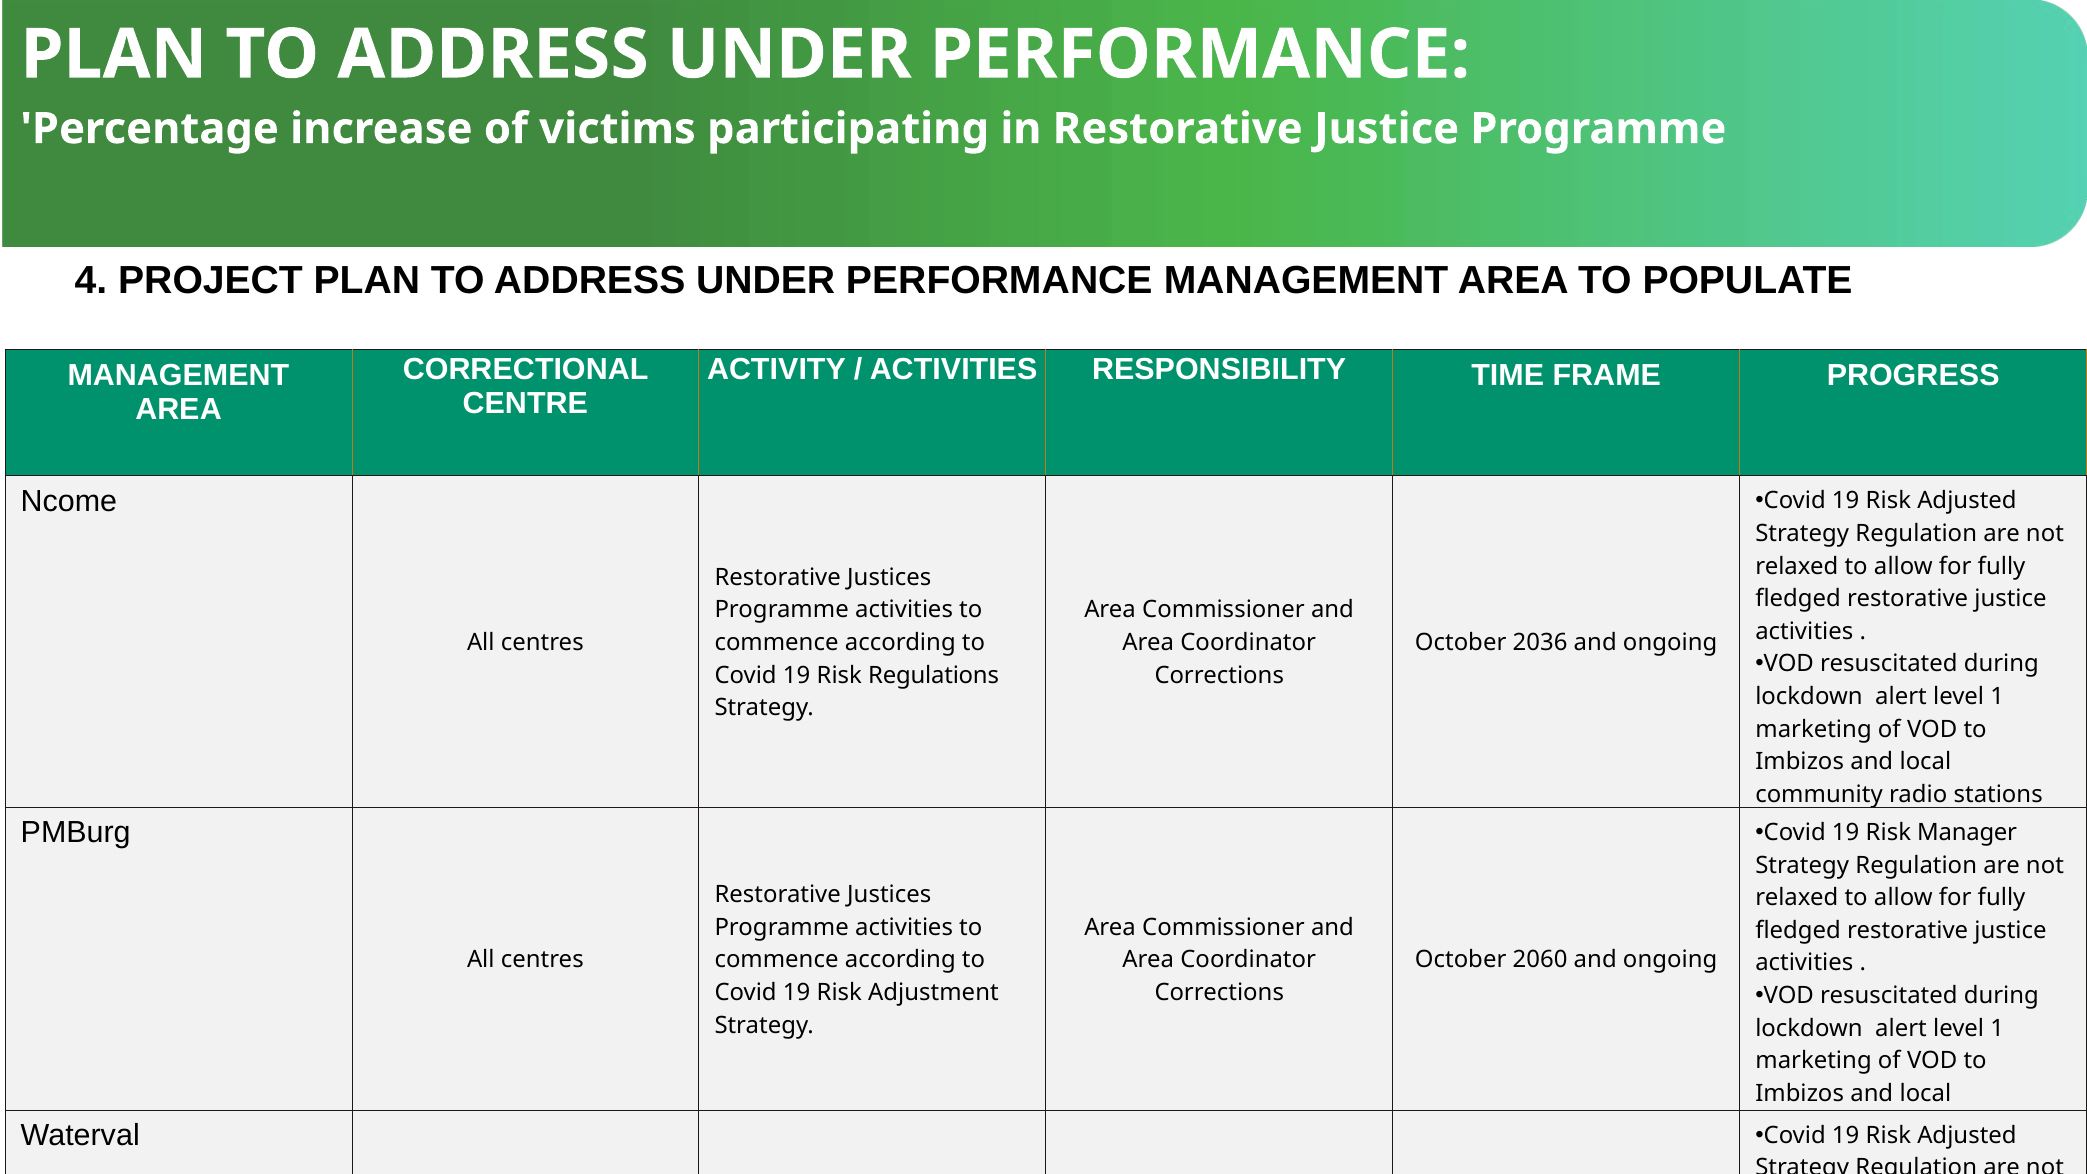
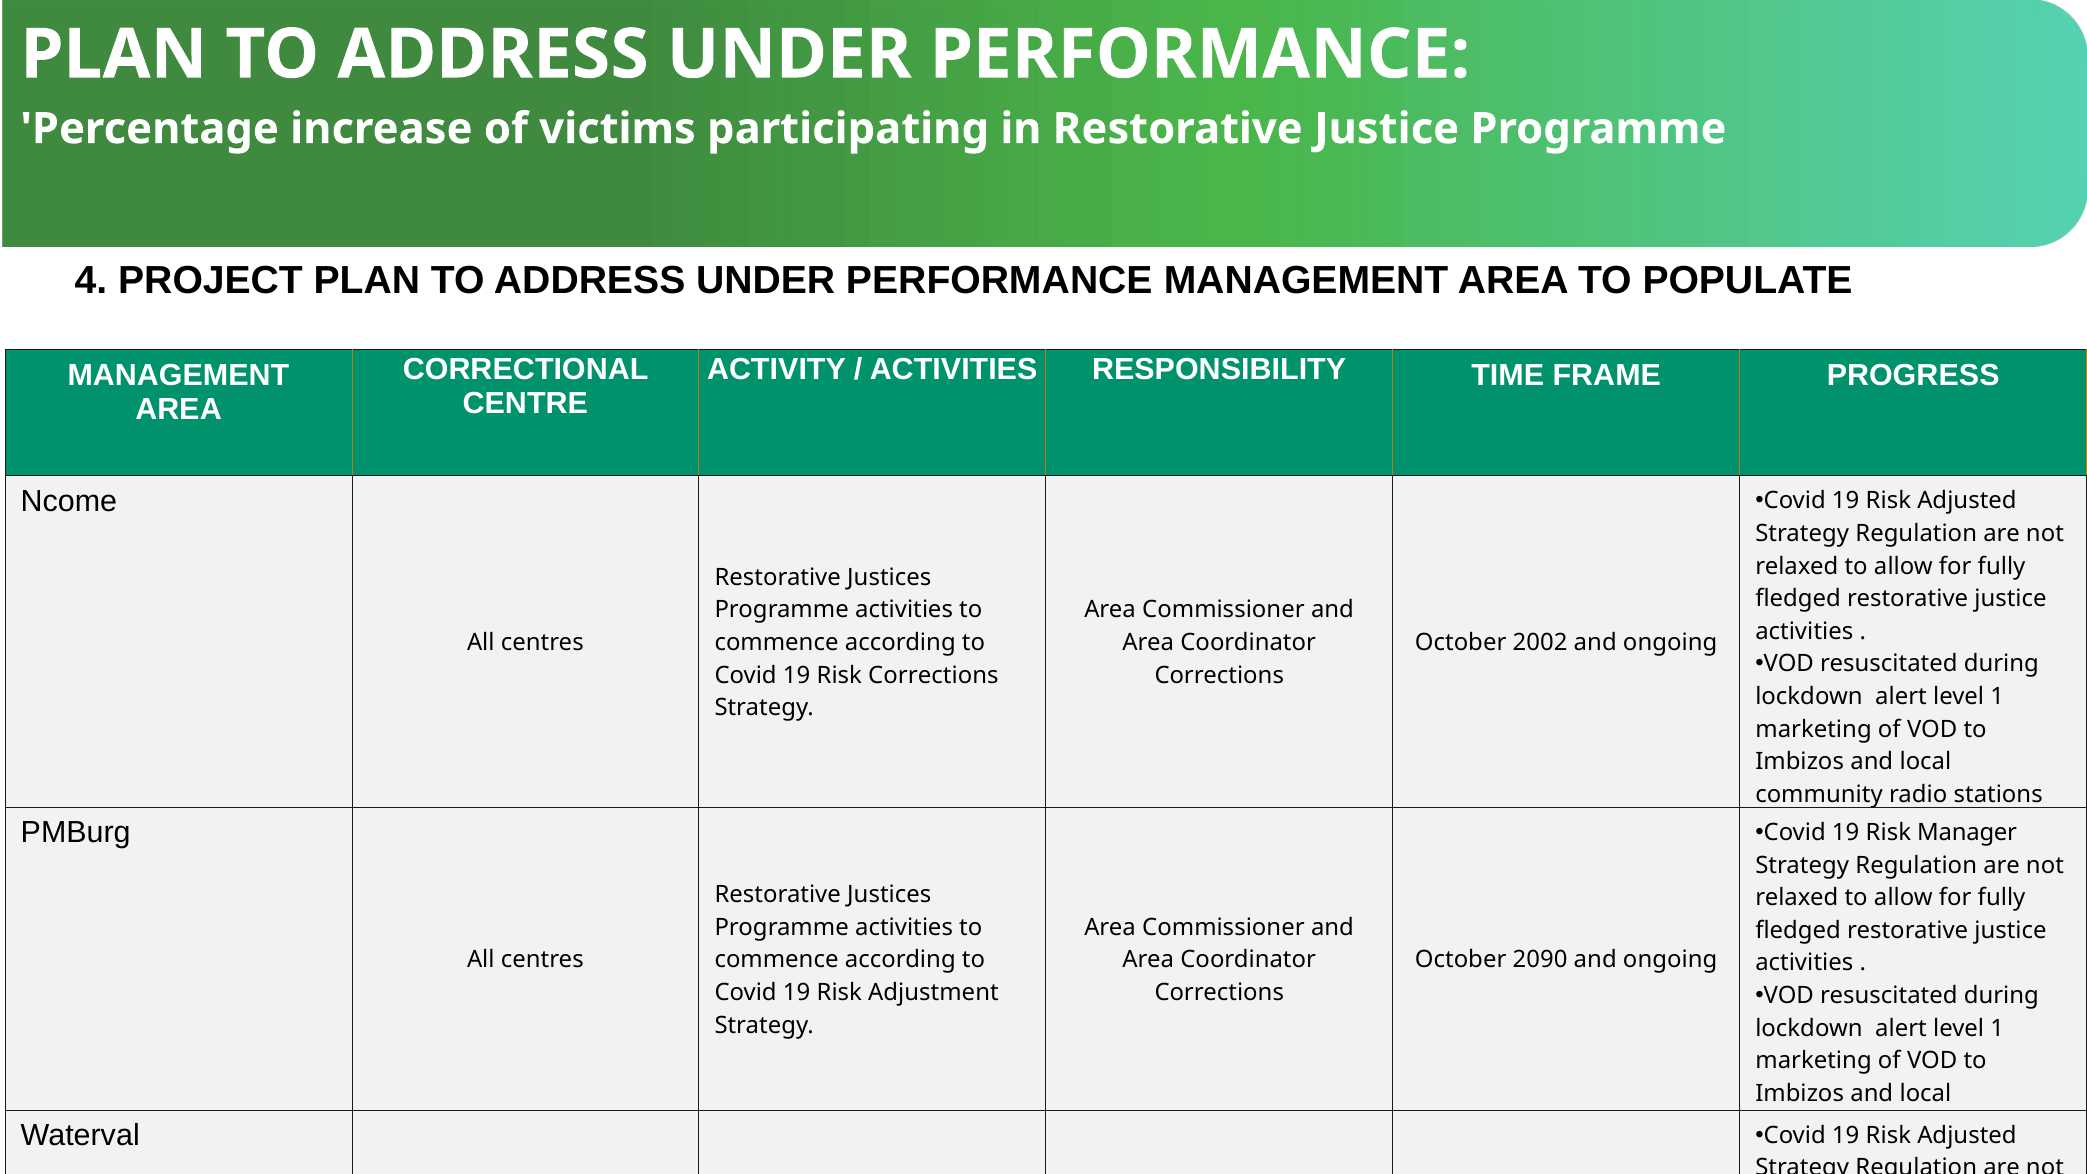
2036: 2036 -> 2002
Risk Regulations: Regulations -> Corrections
2060: 2060 -> 2090
